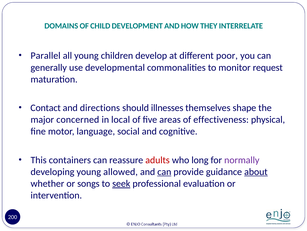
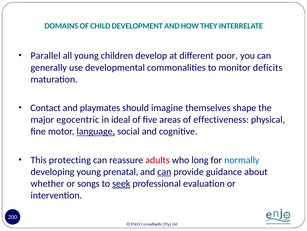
request: request -> deficits
directions: directions -> playmates
illnesses: illnesses -> imagine
concerned: concerned -> egocentric
local: local -> ideal
language underline: none -> present
containers: containers -> protecting
normally colour: purple -> blue
allowed: allowed -> prenatal
about underline: present -> none
